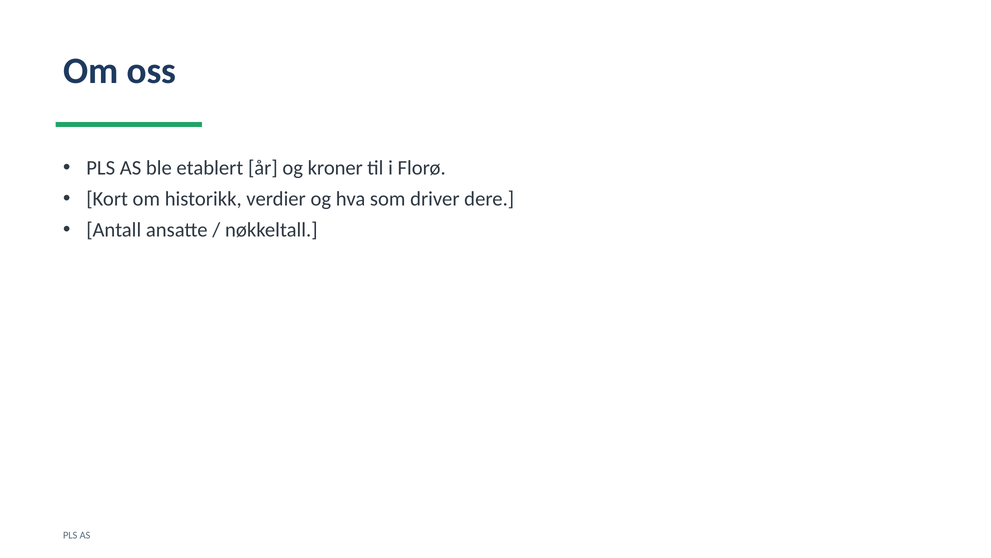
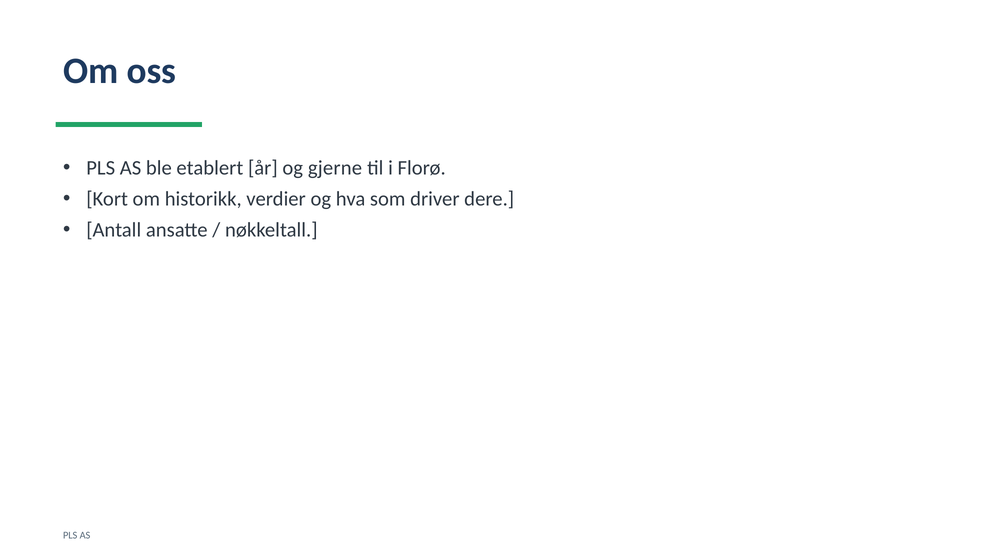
kroner: kroner -> gjerne
